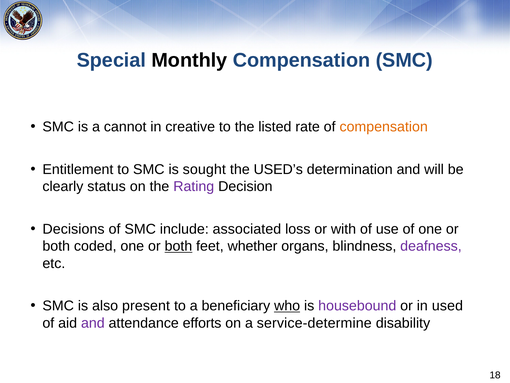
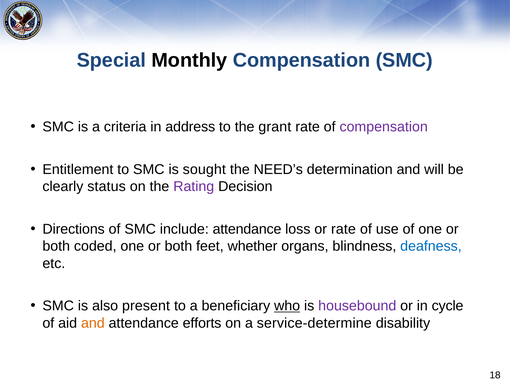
cannot: cannot -> criteria
creative: creative -> address
listed: listed -> grant
compensation at (384, 127) colour: orange -> purple
USED’s: USED’s -> NEED’s
Decisions: Decisions -> Directions
include associated: associated -> attendance
or with: with -> rate
both at (178, 246) underline: present -> none
deafness colour: purple -> blue
used: used -> cycle
and at (93, 323) colour: purple -> orange
